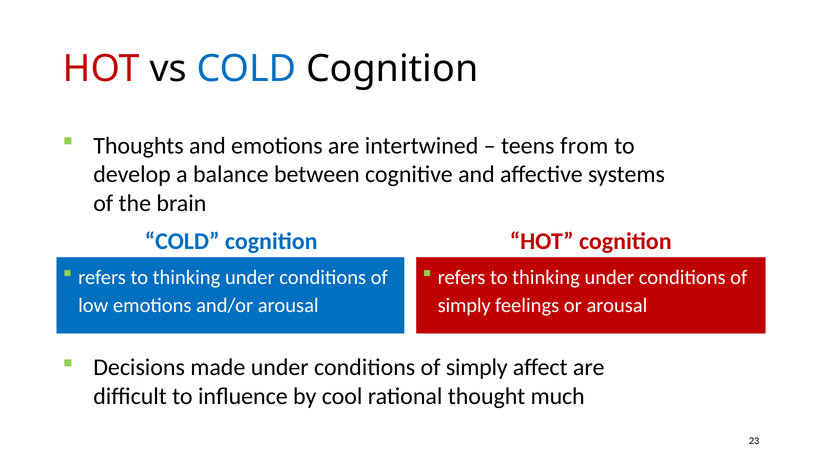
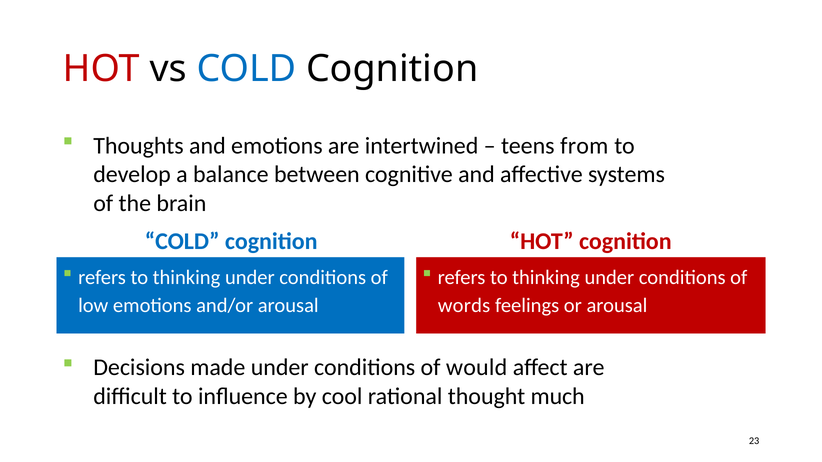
simply at (464, 306): simply -> words
simply at (477, 368): simply -> would
